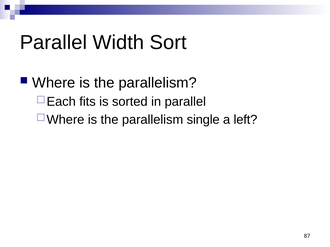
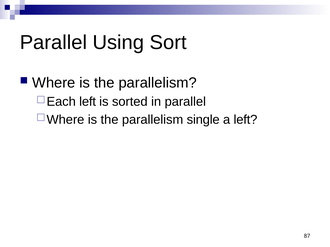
Width: Width -> Using
fits at (88, 102): fits -> left
